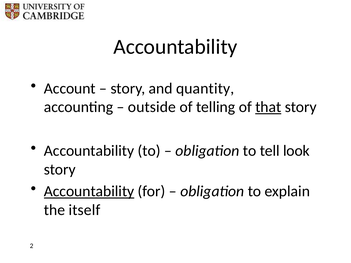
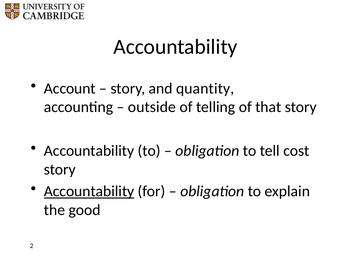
that underline: present -> none
look: look -> cost
itself: itself -> good
